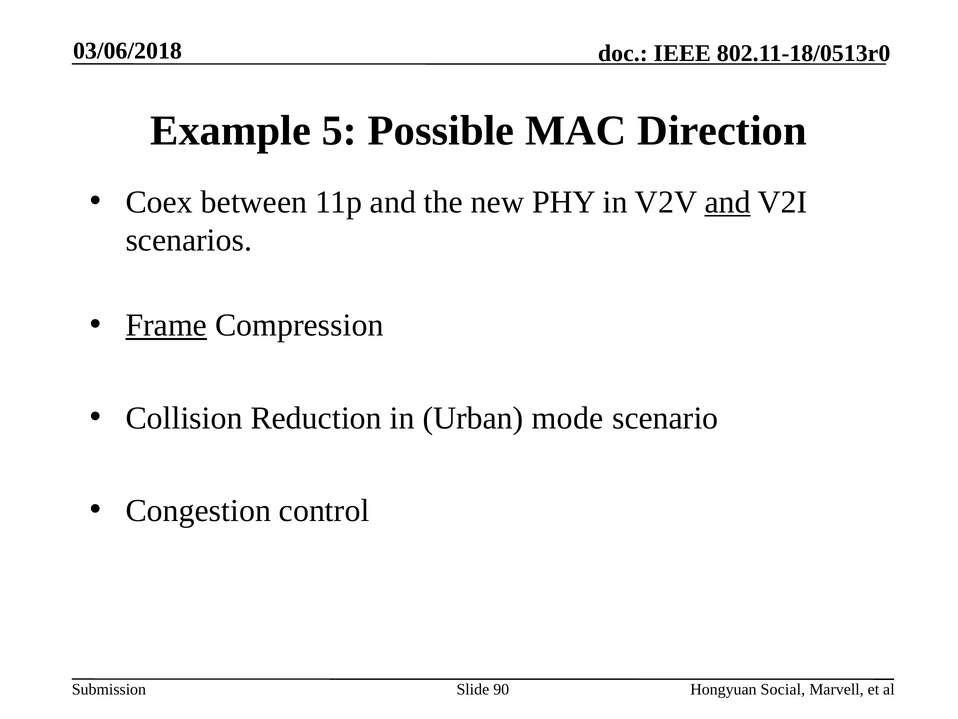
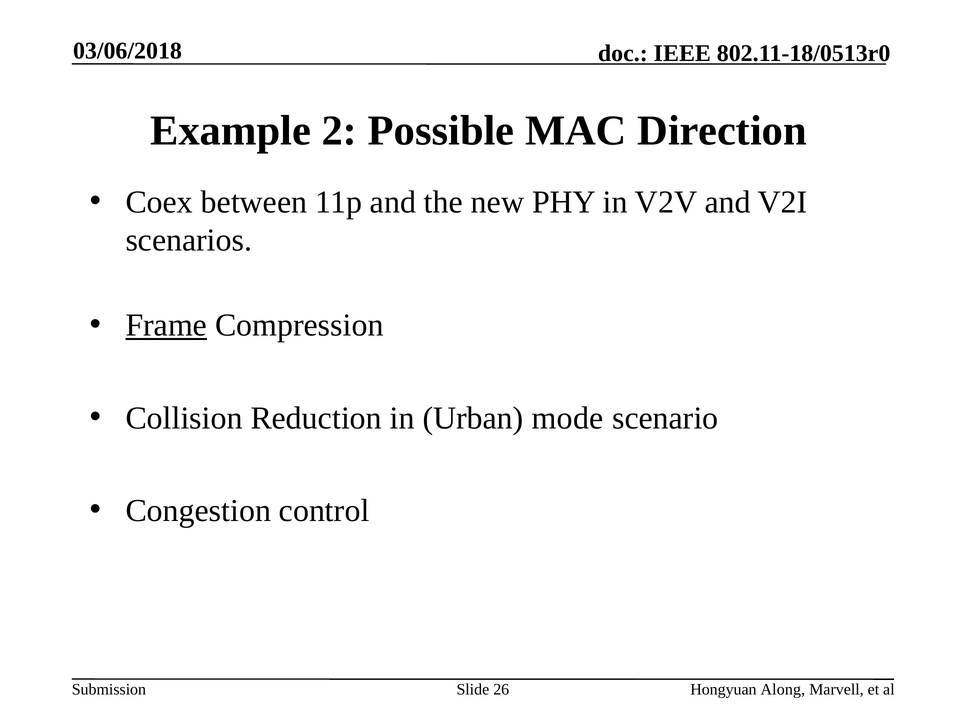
5: 5 -> 2
and at (728, 202) underline: present -> none
90: 90 -> 26
Social: Social -> Along
